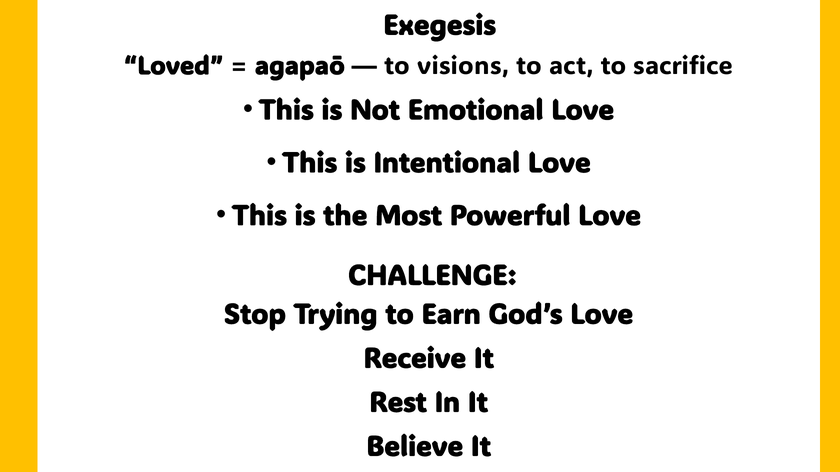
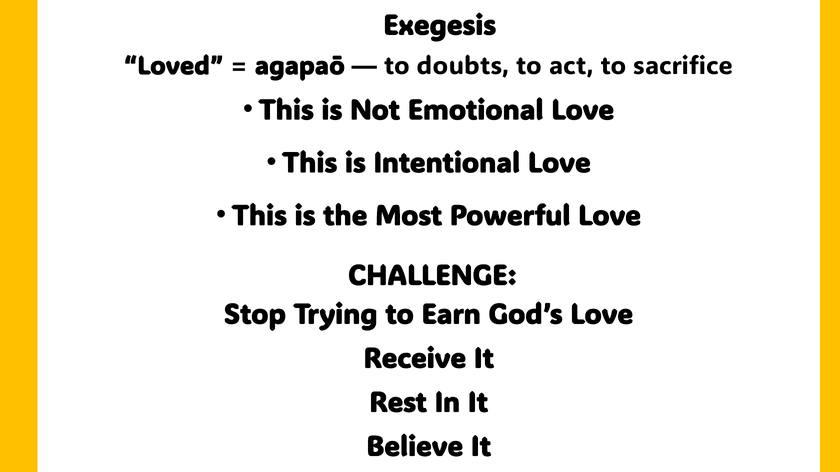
visions: visions -> doubts
